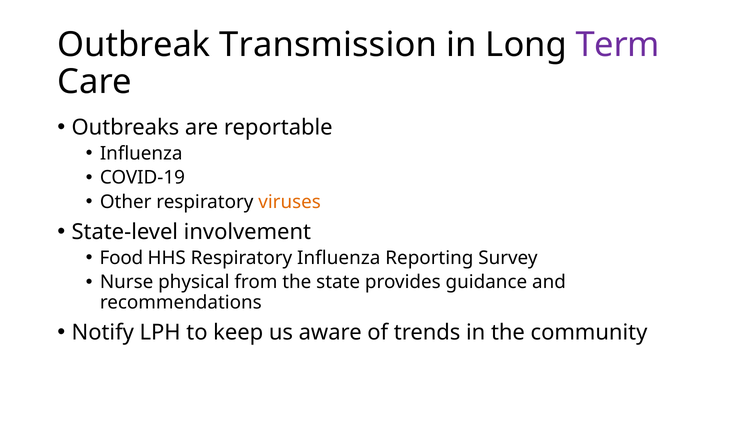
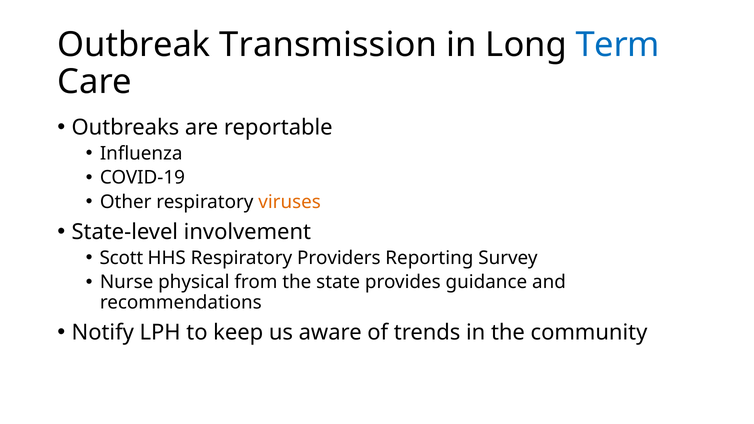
Term colour: purple -> blue
Food: Food -> Scott
Respiratory Influenza: Influenza -> Providers
